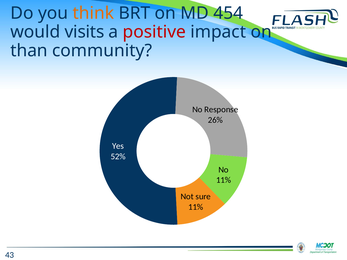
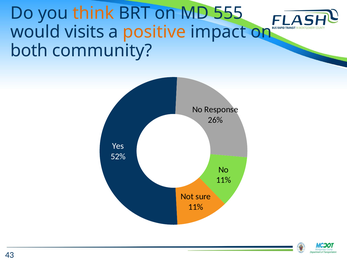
454: 454 -> 555
positive colour: red -> orange
than: than -> both
